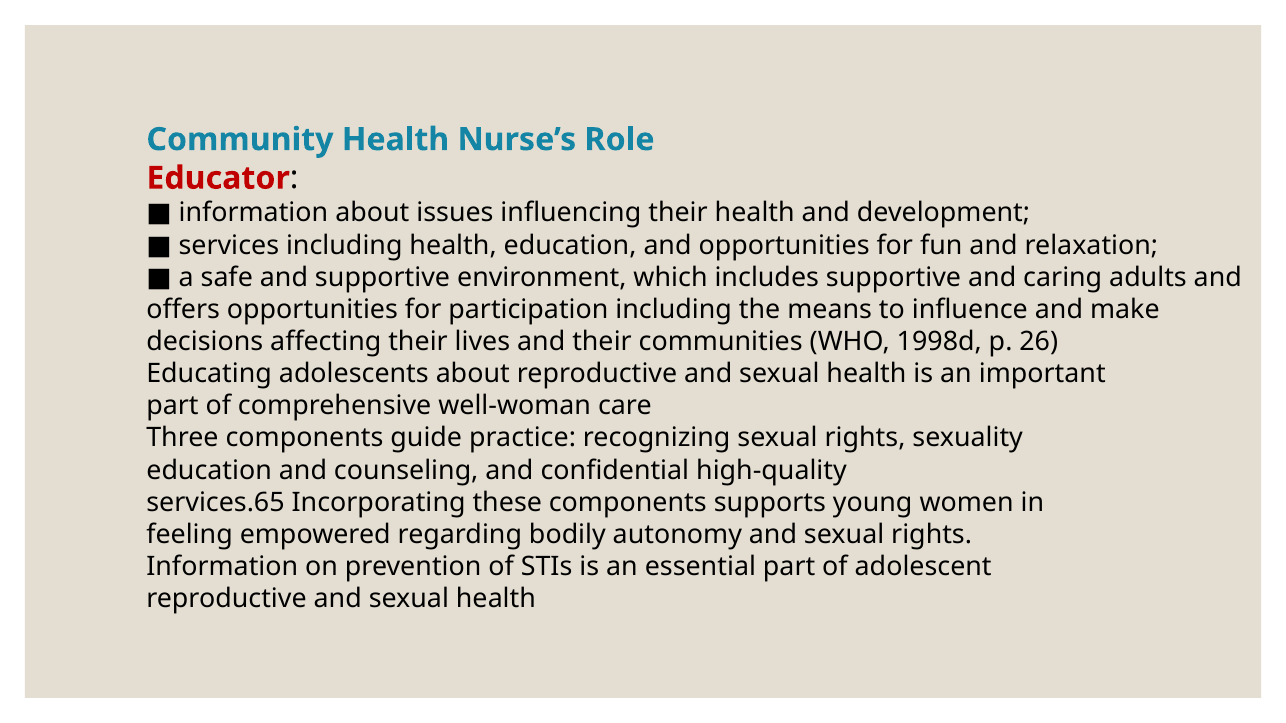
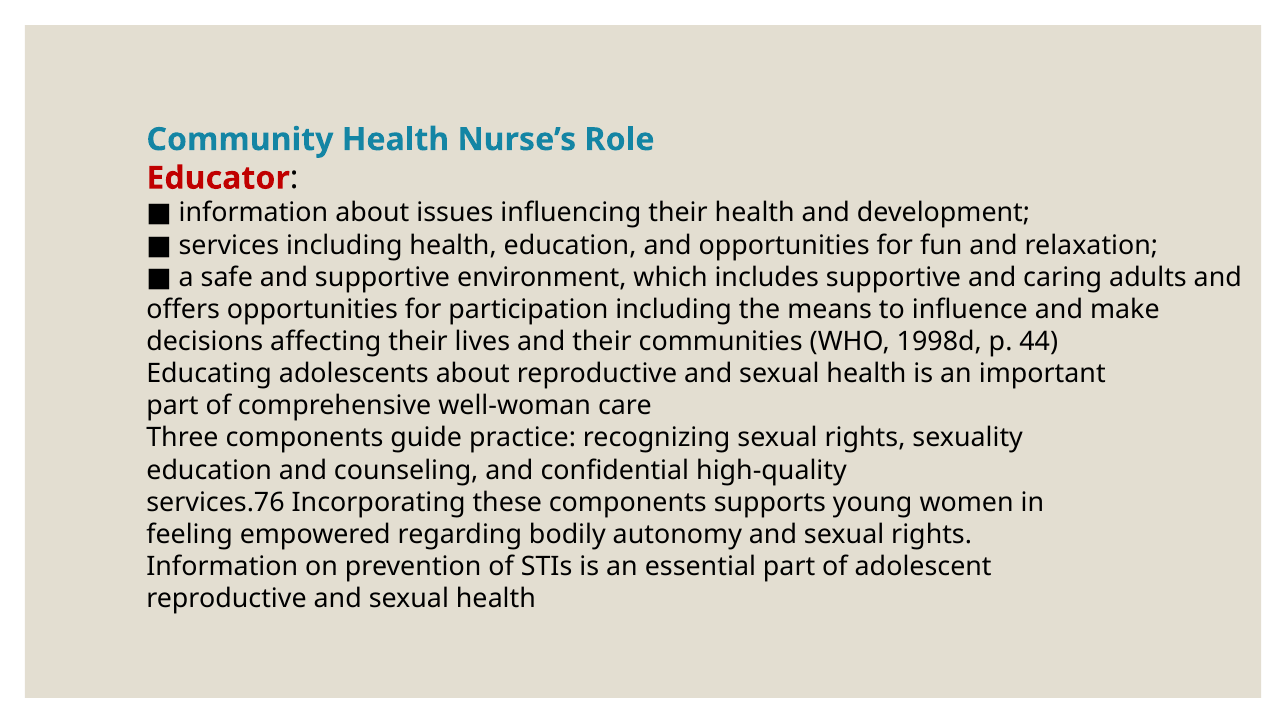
26: 26 -> 44
services.65: services.65 -> services.76
